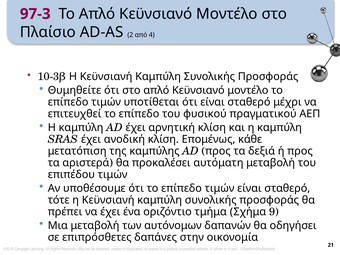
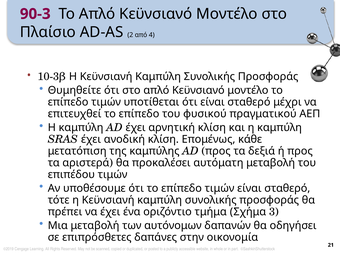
97-3: 97-3 -> 90-3
9: 9 -> 3
